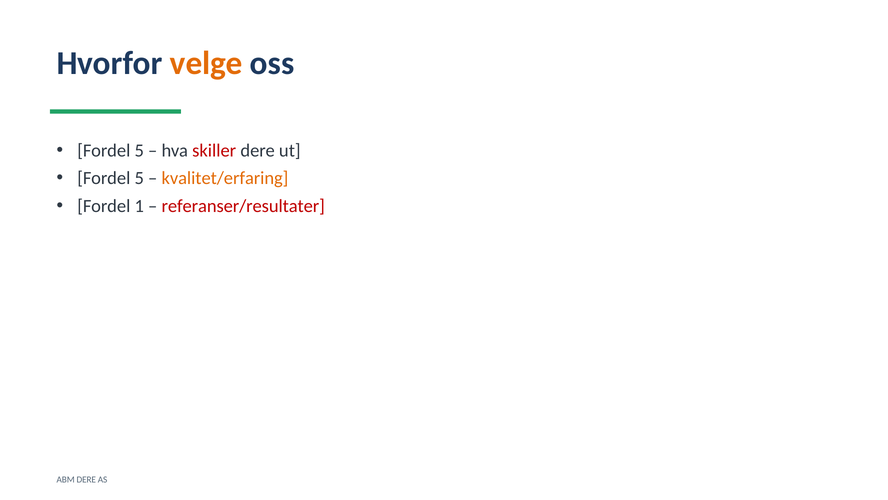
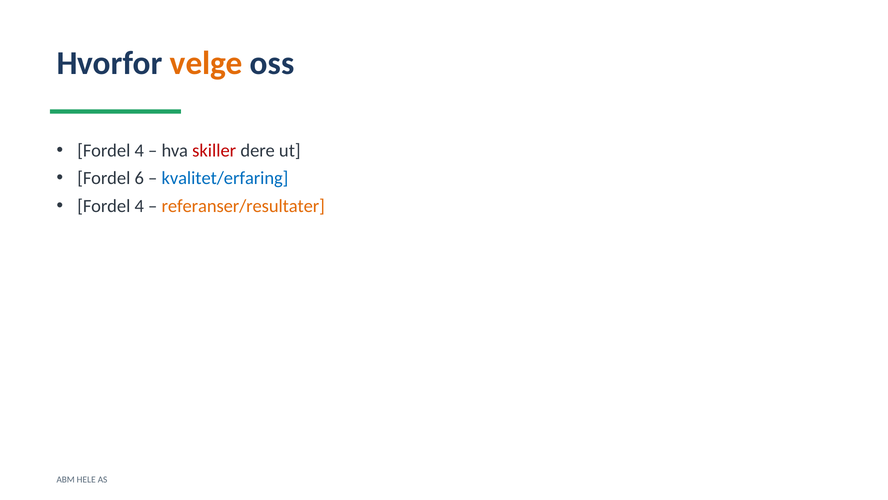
5 at (139, 150): 5 -> 4
5 at (139, 178): 5 -> 6
kvalitet/erfaring colour: orange -> blue
1 at (139, 206): 1 -> 4
referanser/resultater colour: red -> orange
ABM DERE: DERE -> HELE
